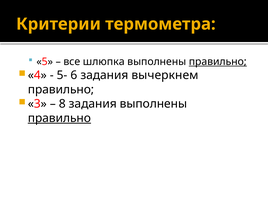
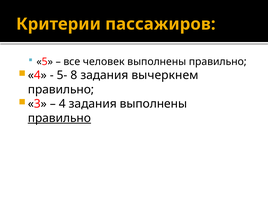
термометра: термометра -> пассажиров
шлюпка: шлюпка -> человек
правильно at (218, 62) underline: present -> none
6: 6 -> 8
8 at (62, 104): 8 -> 4
